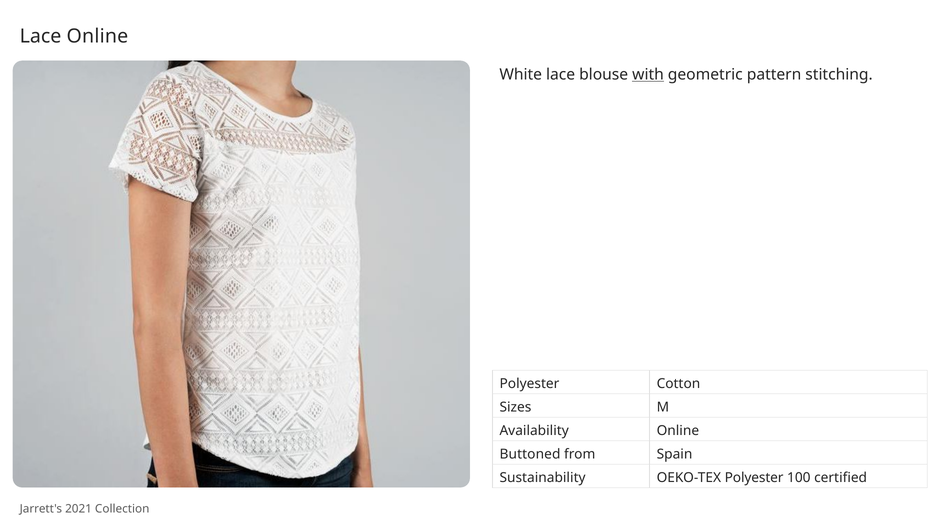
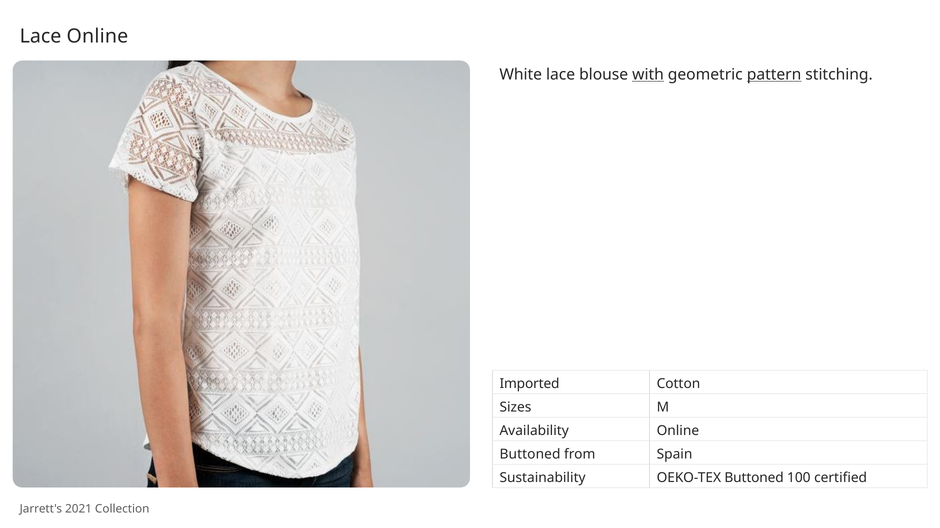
pattern underline: none -> present
Polyester at (529, 384): Polyester -> Imported
OEKO-TEX Polyester: Polyester -> Buttoned
